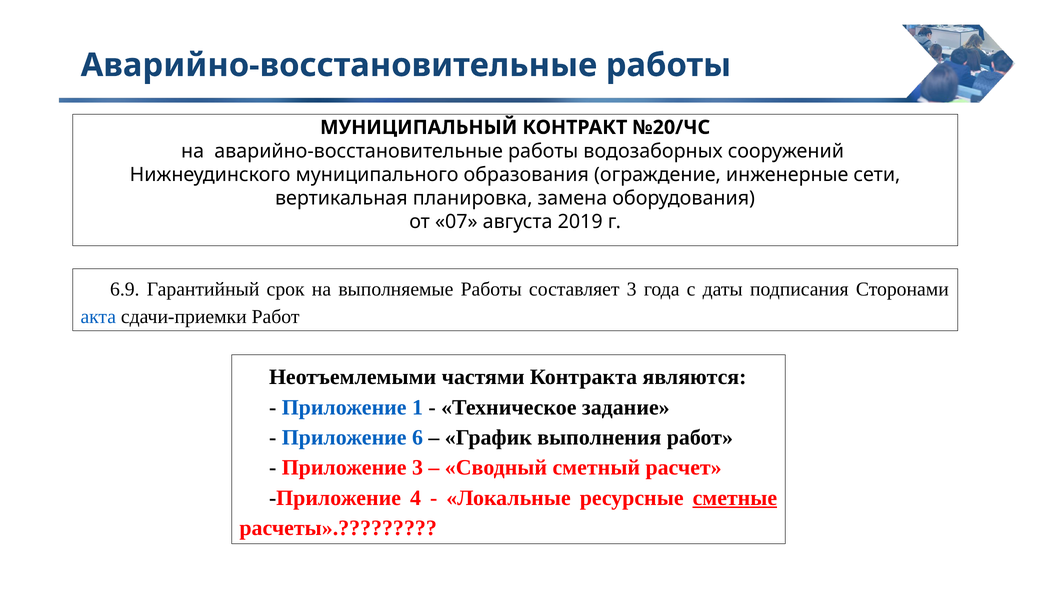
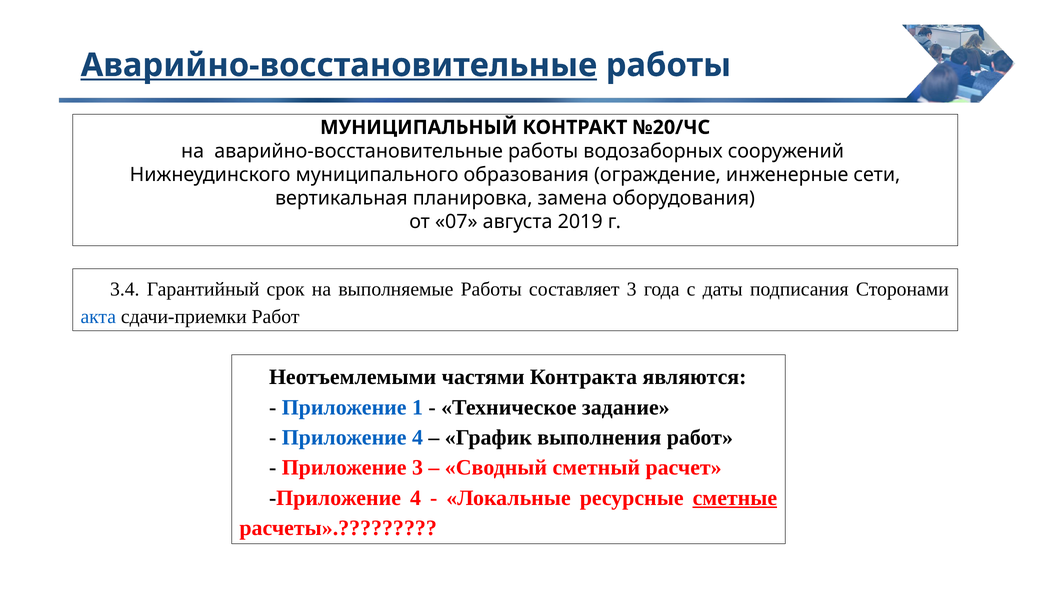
Аварийно-восстановительные at (339, 65) underline: none -> present
6.9: 6.9 -> 3.4
6 at (417, 437): 6 -> 4
